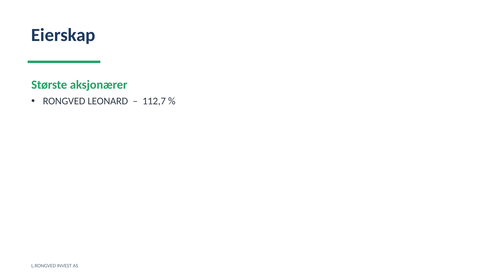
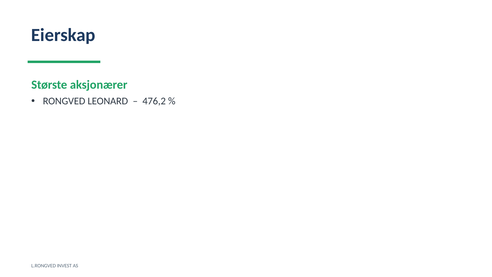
112,7: 112,7 -> 476,2
